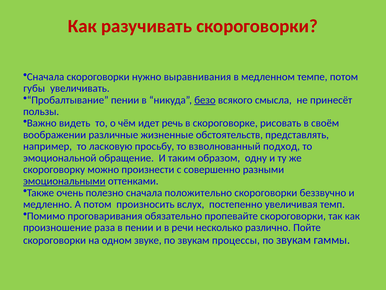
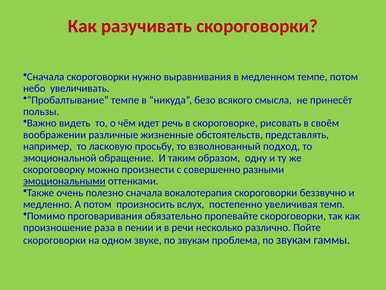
губы: губы -> небо
Пробалтывание пении: пении -> темпе
безо underline: present -> none
положительно: положительно -> вокалотерапия
процессы: процессы -> проблема
